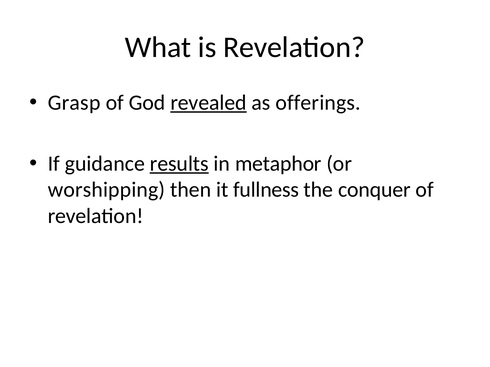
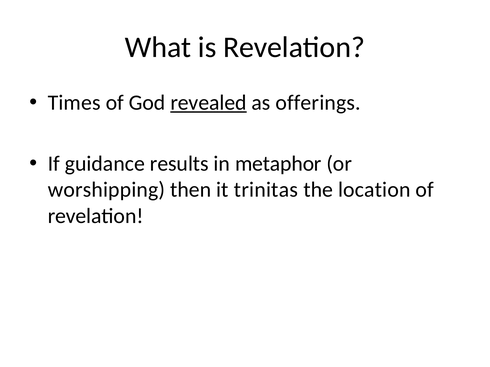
Grasp: Grasp -> Times
results underline: present -> none
fullness: fullness -> trinitas
conquer: conquer -> location
